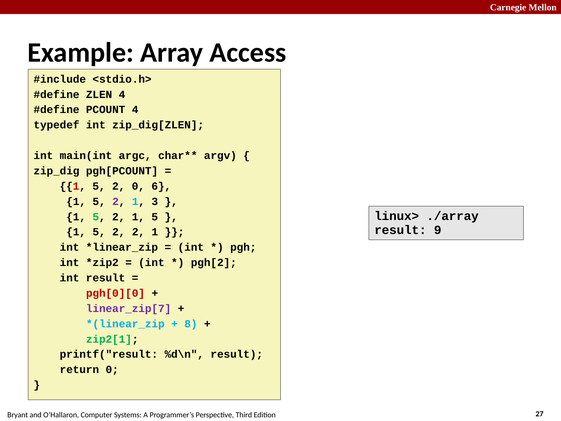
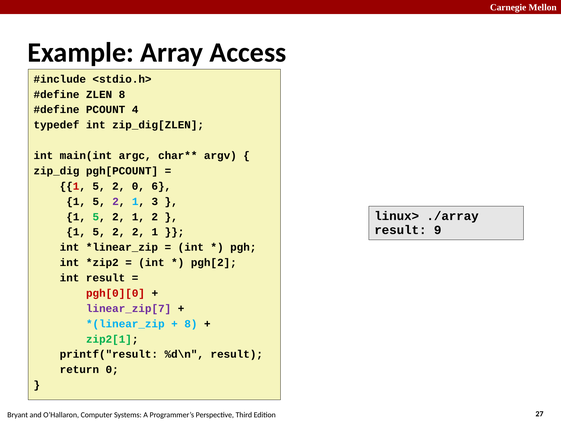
ZLEN 4: 4 -> 8
2 1 5: 5 -> 2
